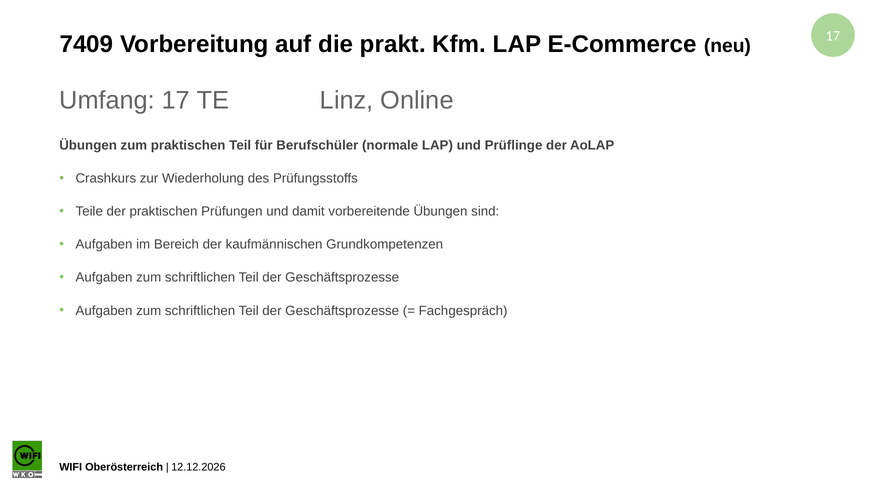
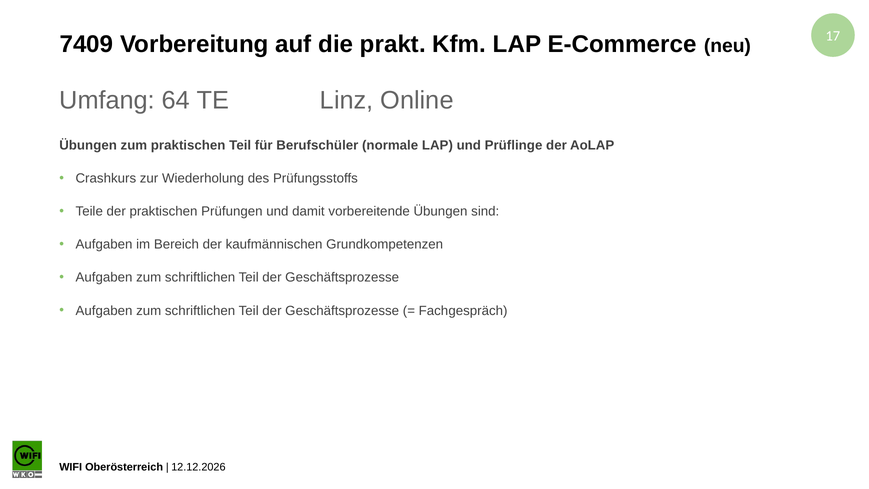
Umfang 17: 17 -> 64
